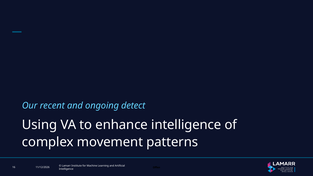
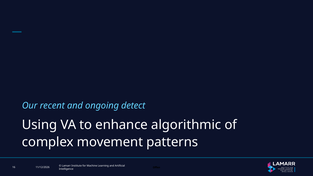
enhance intelligence: intelligence -> algorithmic
